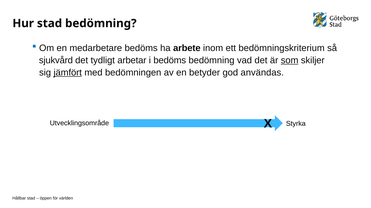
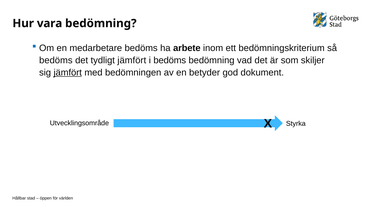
Hur stad: stad -> vara
sjukvård at (56, 61): sjukvård -> bedöms
tydligt arbetar: arbetar -> jämfört
som underline: present -> none
användas: användas -> dokument
